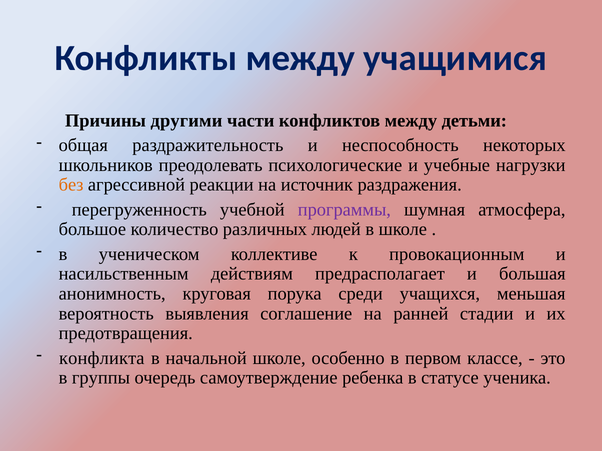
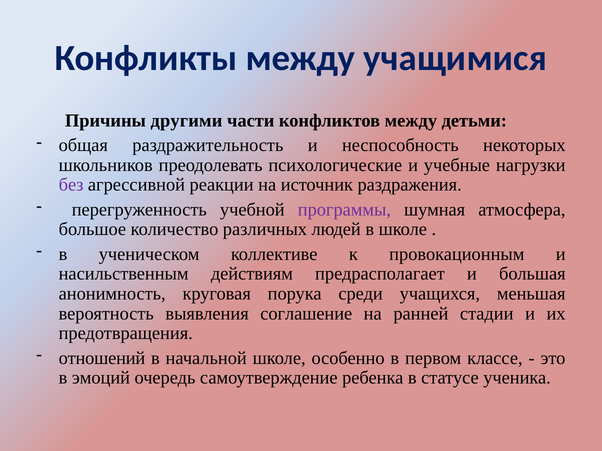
без colour: orange -> purple
конфликта: конфликта -> отношений
группы: группы -> эмоций
